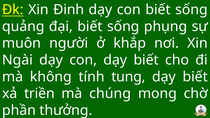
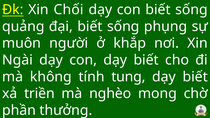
Đinh: Đinh -> Chối
chúng: chúng -> nghèo
